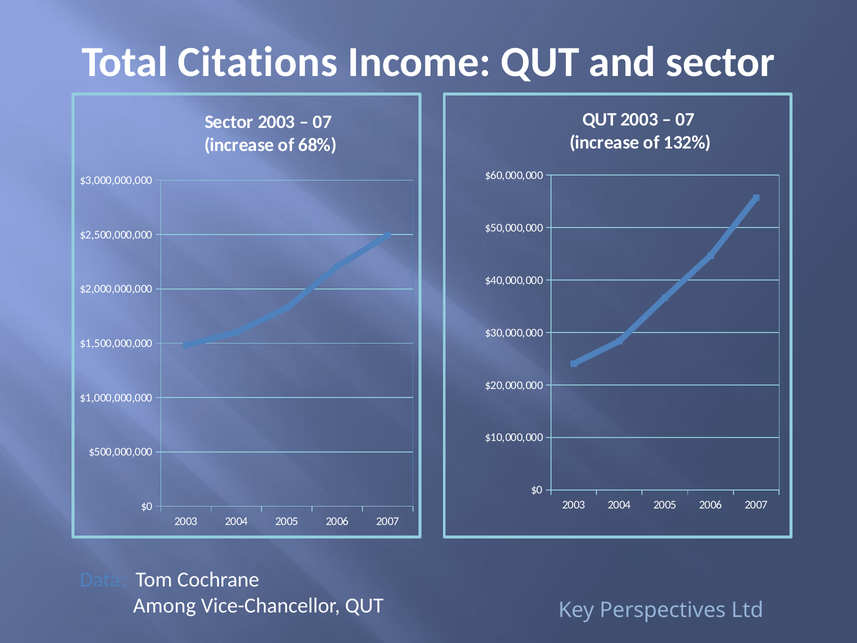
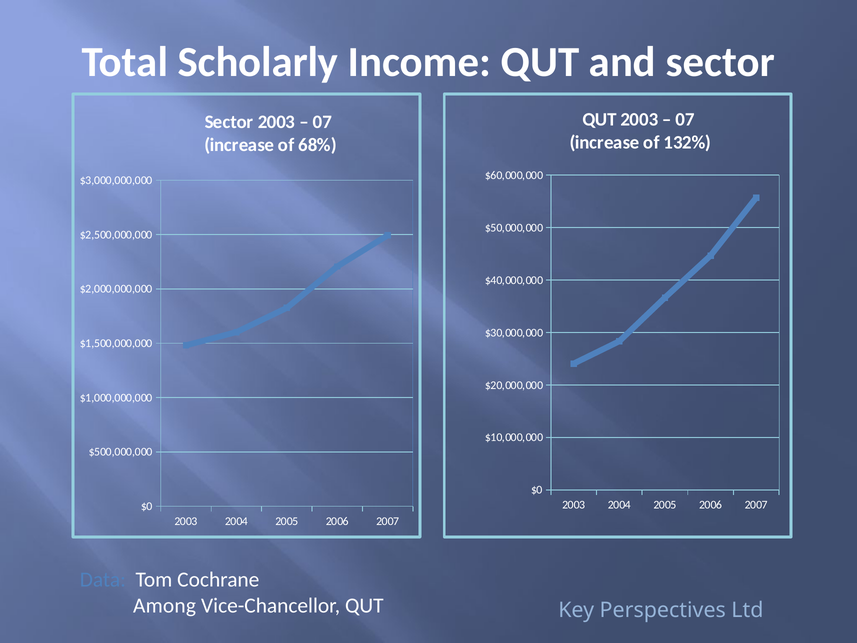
Citations: Citations -> Scholarly
